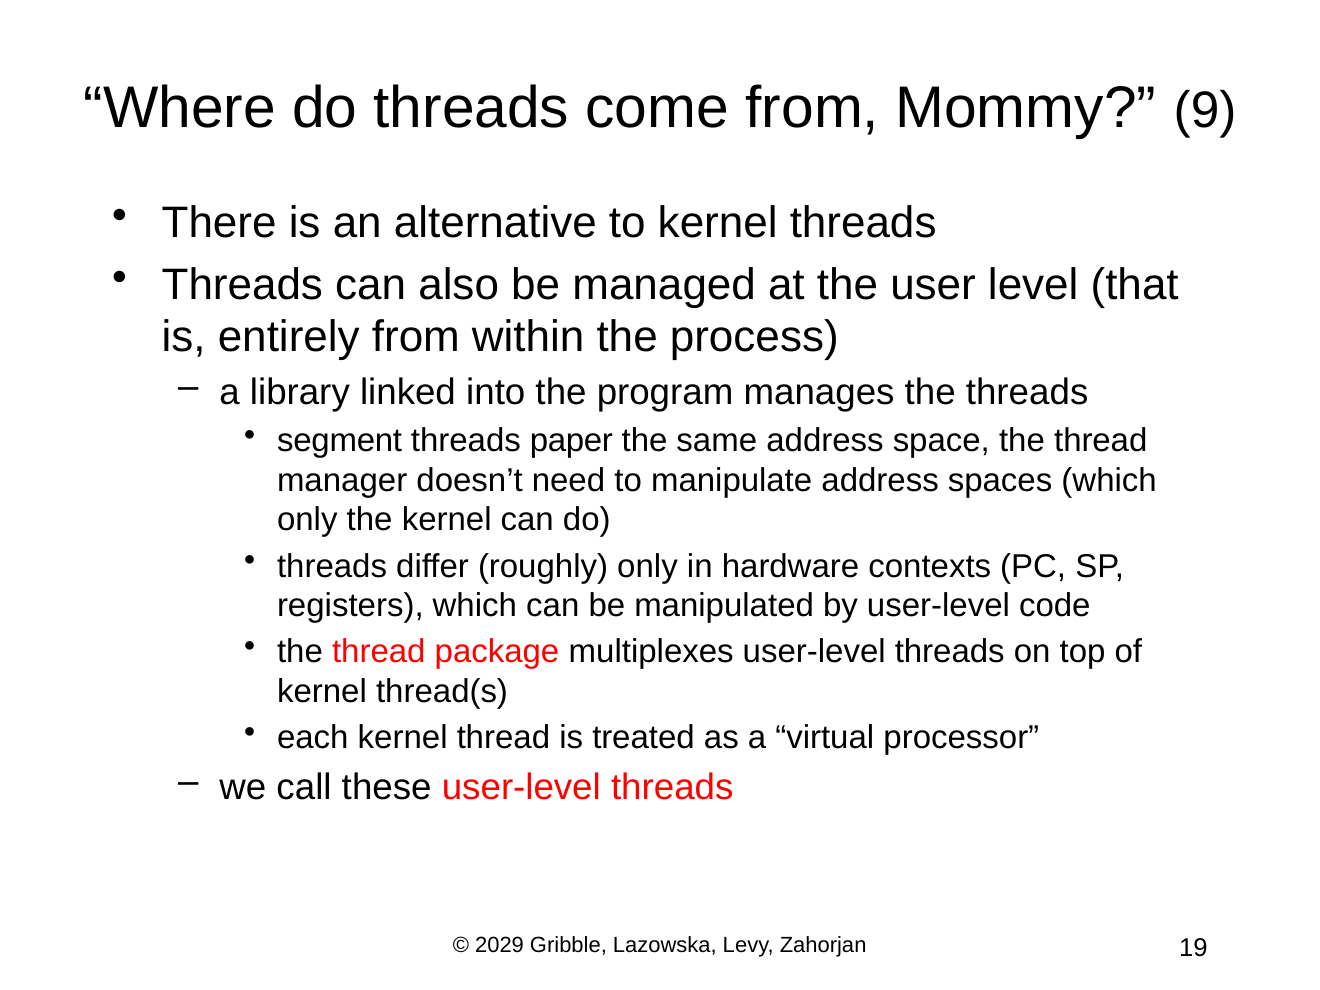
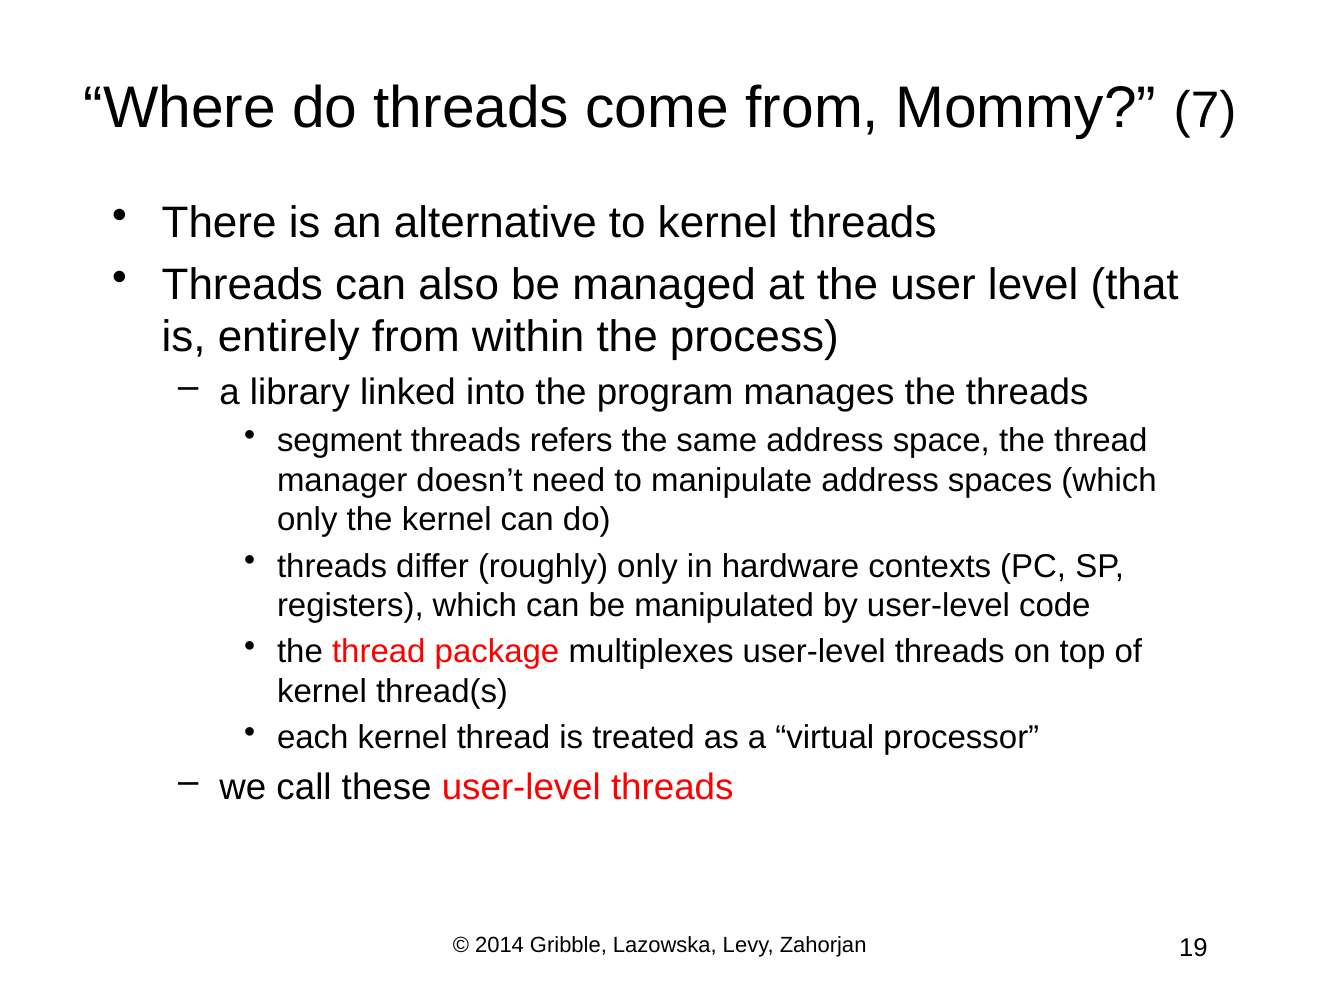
9: 9 -> 7
paper: paper -> refers
2029: 2029 -> 2014
